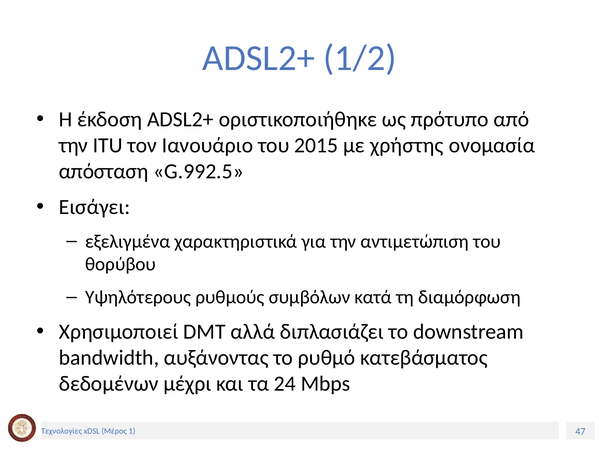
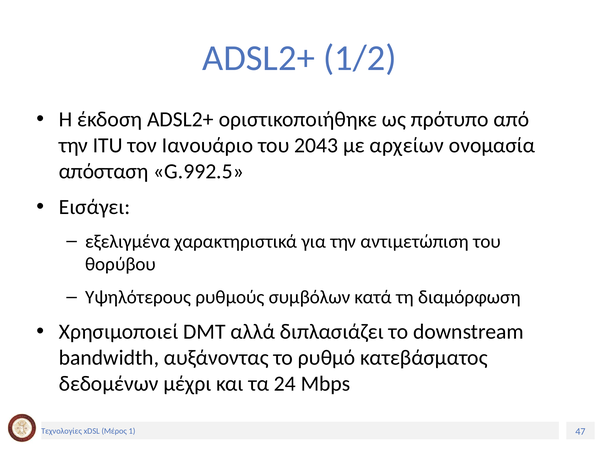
2015: 2015 -> 2043
χρήστης: χρήστης -> αρχείων
